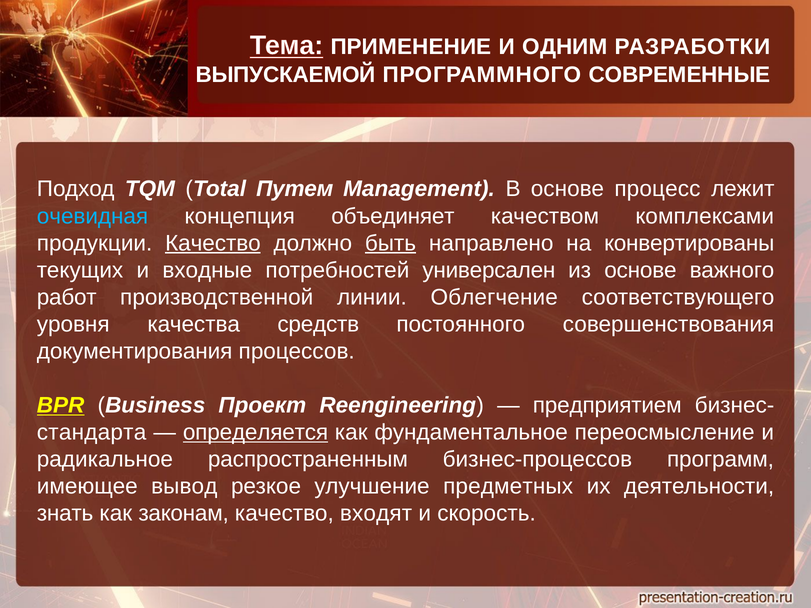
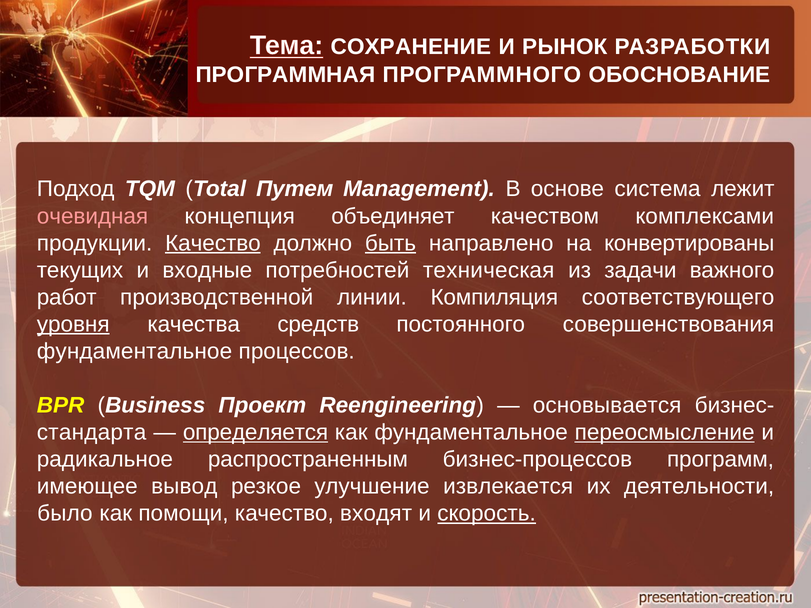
ПРИМЕНЕНИЕ: ПРИМЕНЕНИЕ -> СОХРАНЕНИЕ
ОДНИМ: ОДНИМ -> РЫНОК
ВЫПУСКАЕМОЙ: ВЫПУСКАЕМОЙ -> ПРОГРАММНАЯ
СОВРЕМЕННЫЕ: СОВРЕМЕННЫЕ -> ОБОСНОВАНИЕ
процесс: процесс -> система
очевидная colour: light blue -> pink
универсален: универсален -> техническая
из основе: основе -> задачи
Облегчение: Облегчение -> Компиляция
уровня underline: none -> present
документирования at (135, 351): документирования -> фундаментальное
BPR underline: present -> none
предприятием: предприятием -> основывается
переосмысление underline: none -> present
предметных: предметных -> извлекается
знать: знать -> было
законам: законам -> помощи
скорость underline: none -> present
